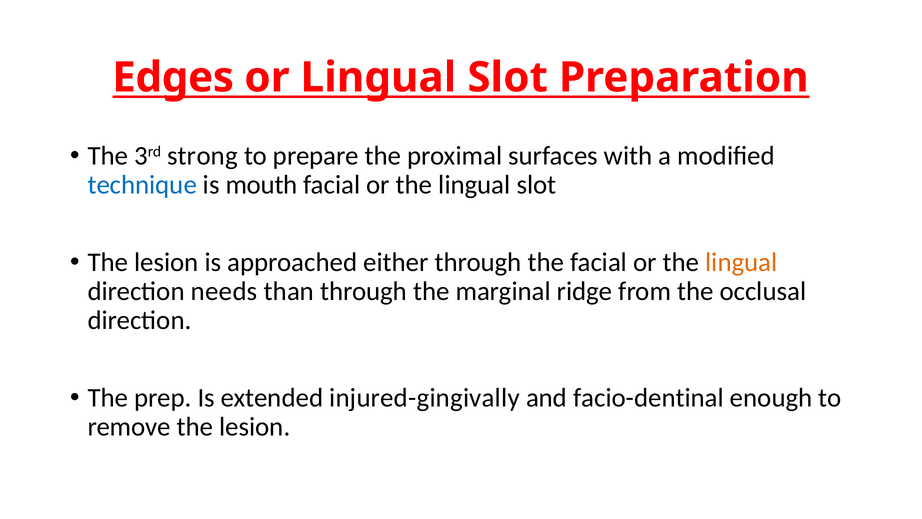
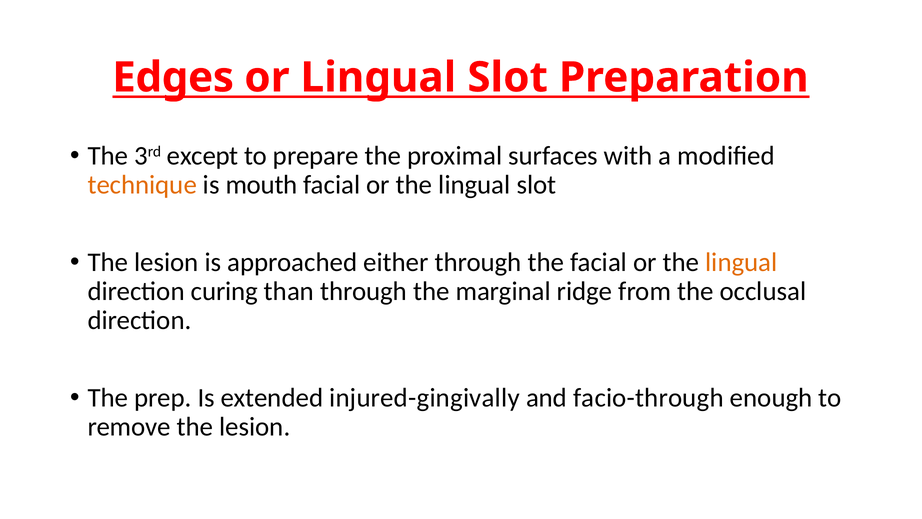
strong: strong -> except
technique colour: blue -> orange
needs: needs -> curing
facio-dentinal: facio-dentinal -> facio-through
